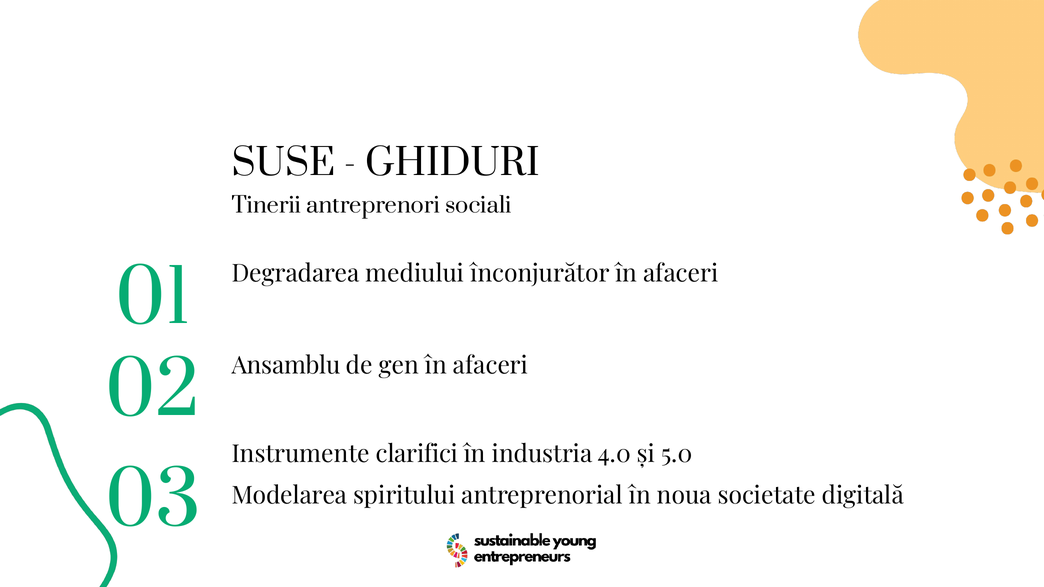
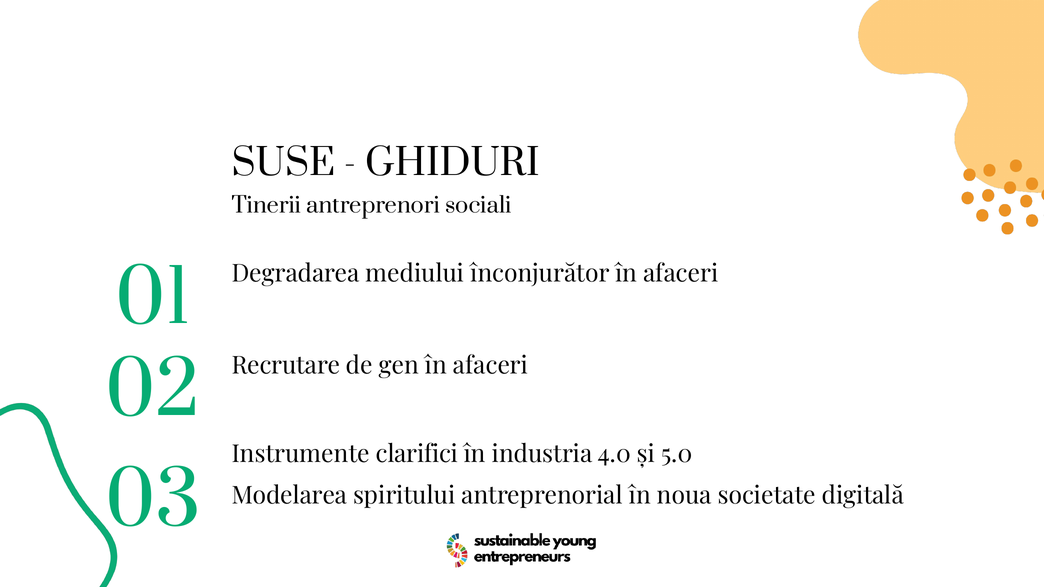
Ansamblu: Ansamblu -> Recrutare
